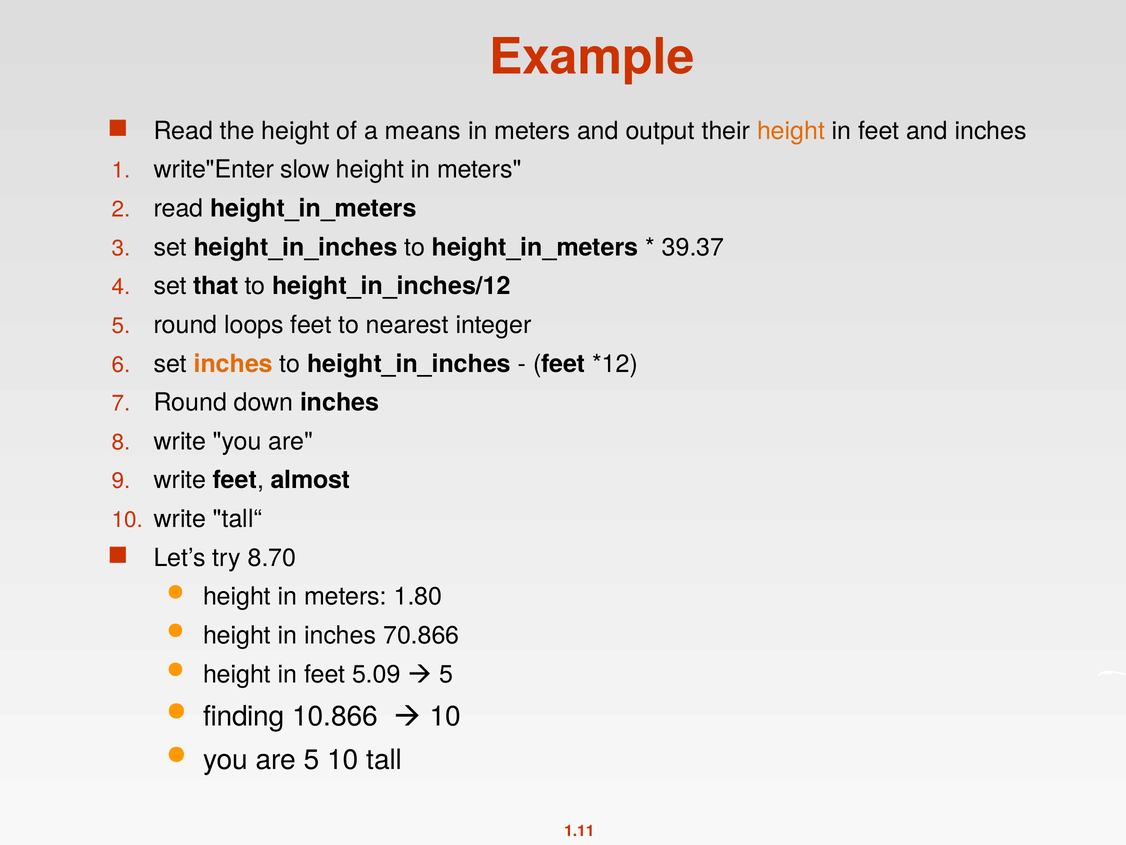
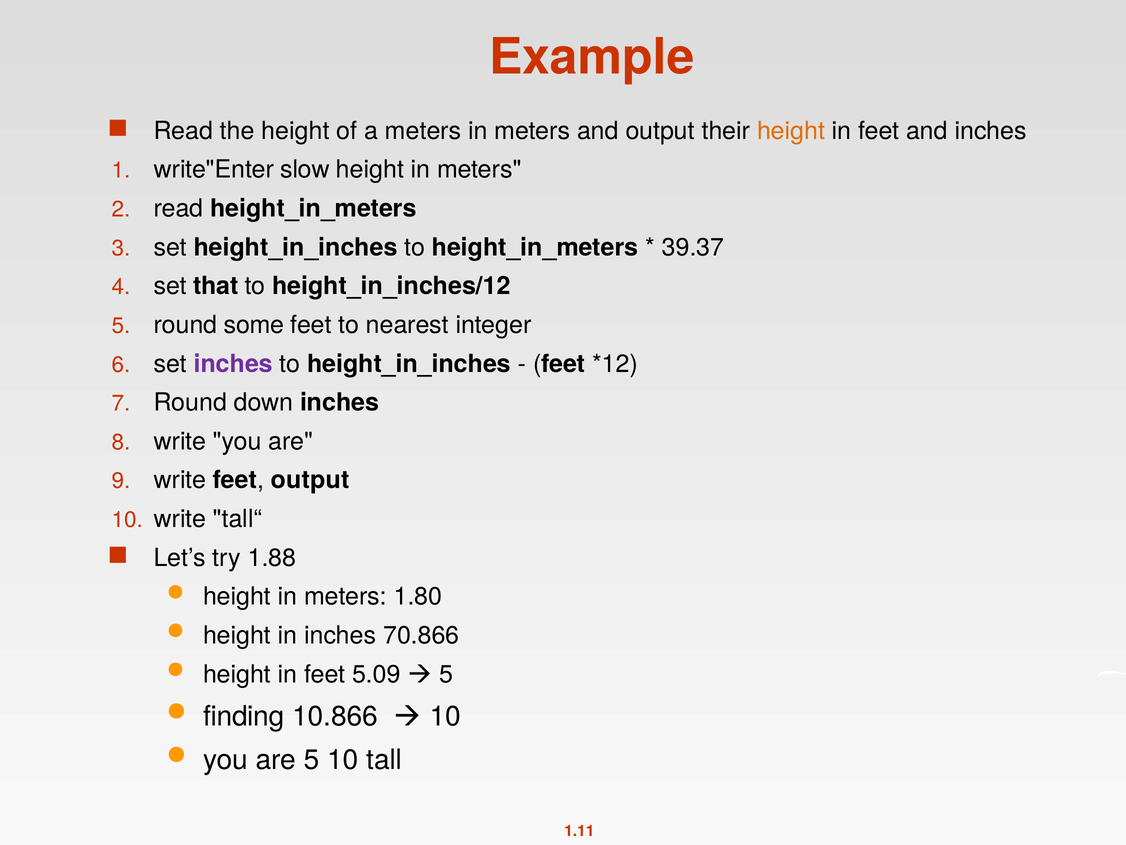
a means: means -> meters
loops: loops -> some
inches at (233, 364) colour: orange -> purple
feet almost: almost -> output
8.70: 8.70 -> 1.88
